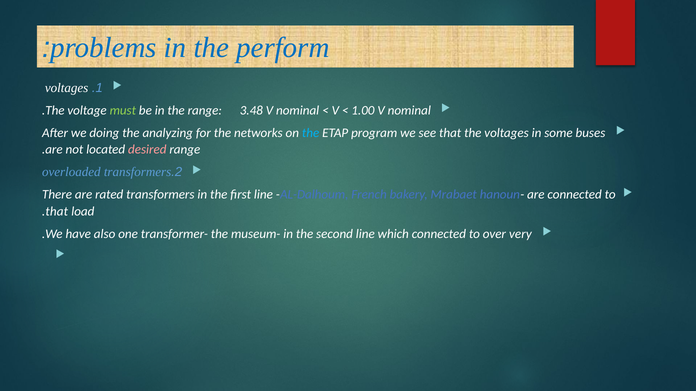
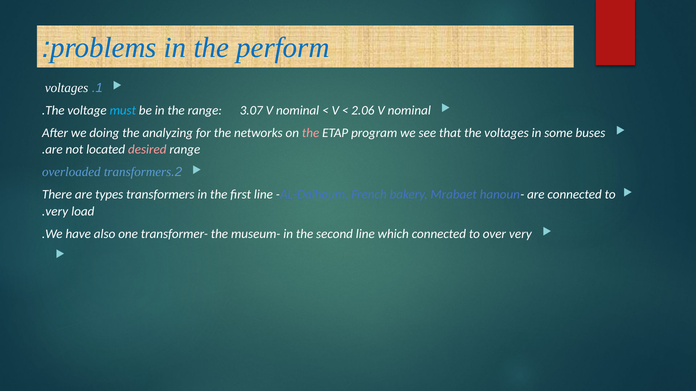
must colour: light green -> light blue
3.48: 3.48 -> 3.07
1.00: 1.00 -> 2.06
the at (311, 133) colour: light blue -> pink
rated: rated -> types
that at (57, 212): that -> very
